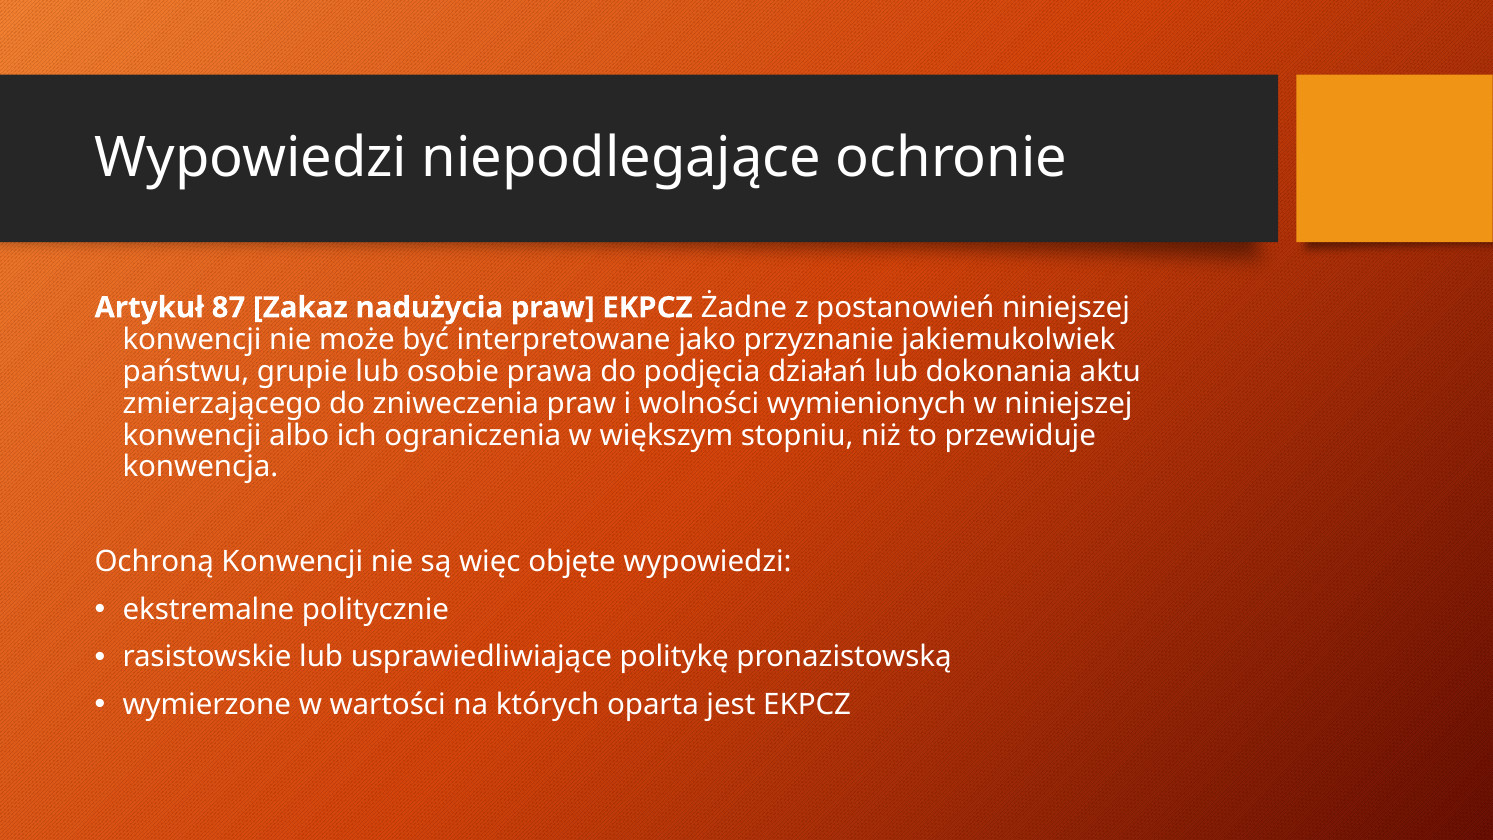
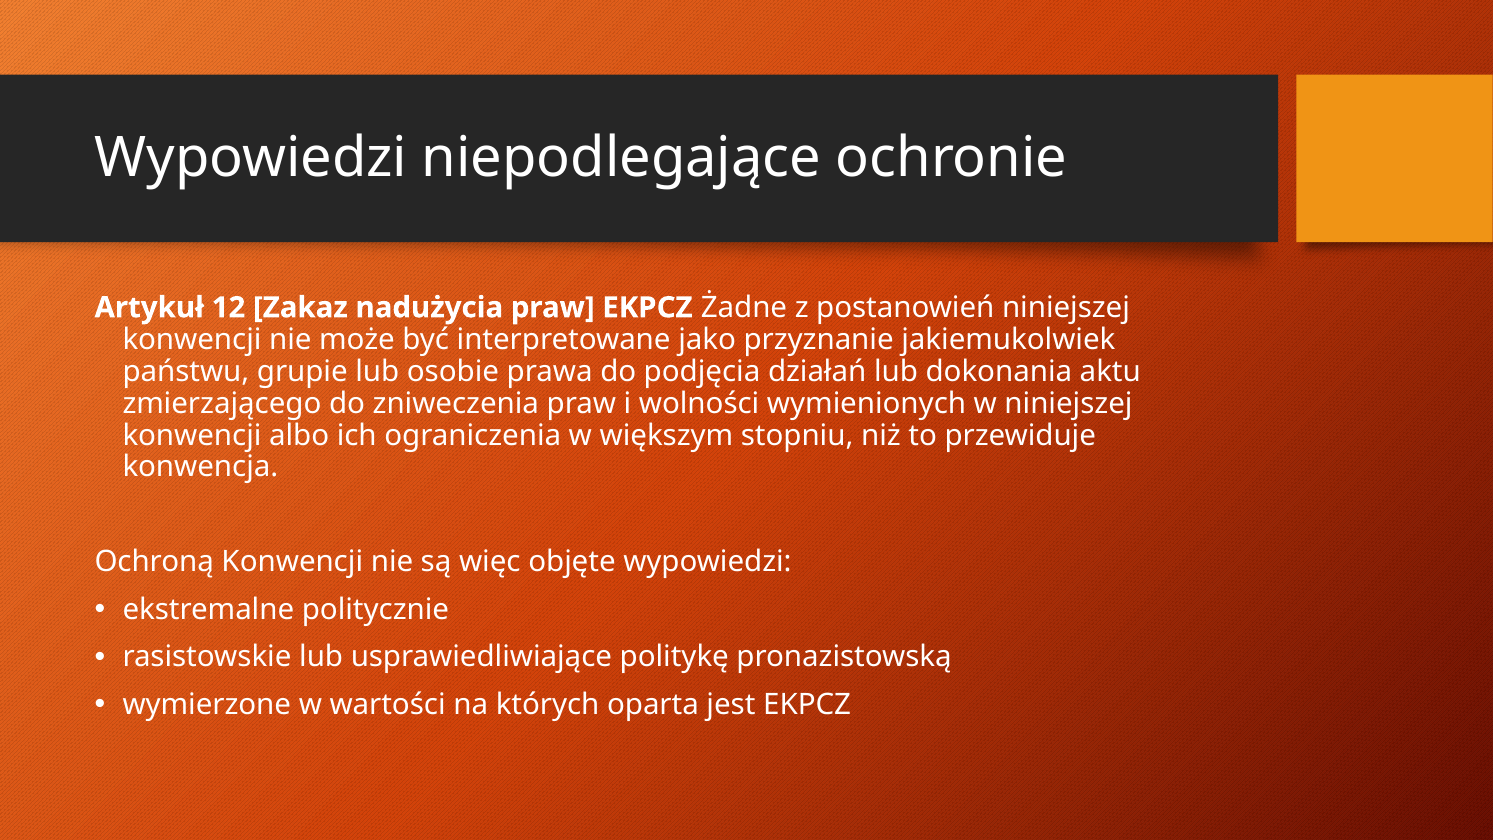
87: 87 -> 12
